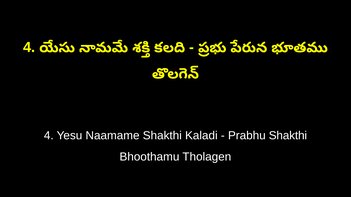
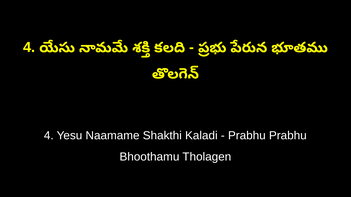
Prabhu Shakthi: Shakthi -> Prabhu
